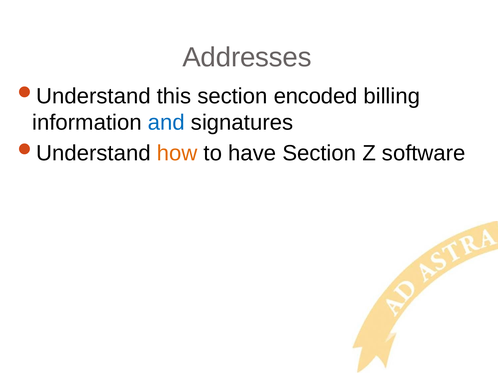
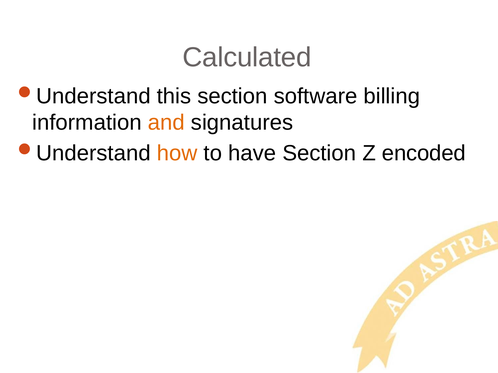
Addresses: Addresses -> Calculated
encoded: encoded -> software
and colour: blue -> orange
software: software -> encoded
